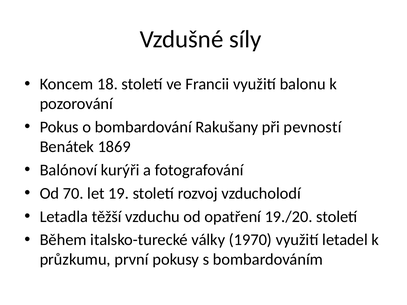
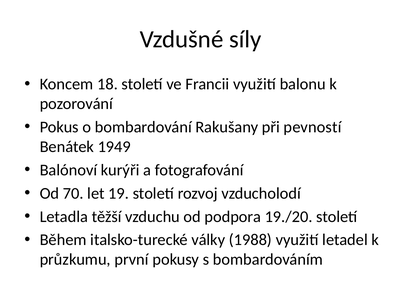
1869: 1869 -> 1949
opatření: opatření -> podpora
1970: 1970 -> 1988
